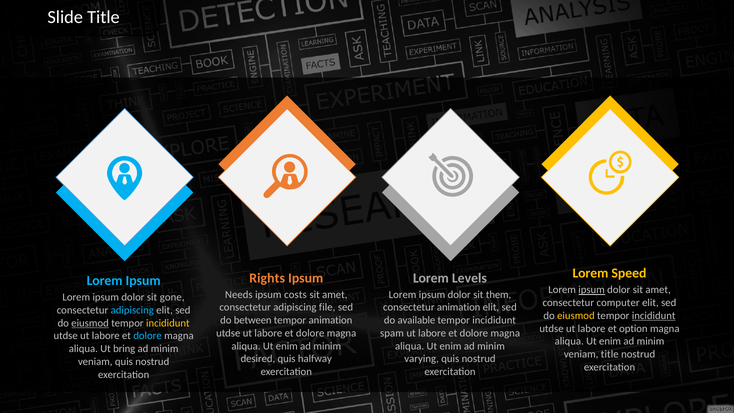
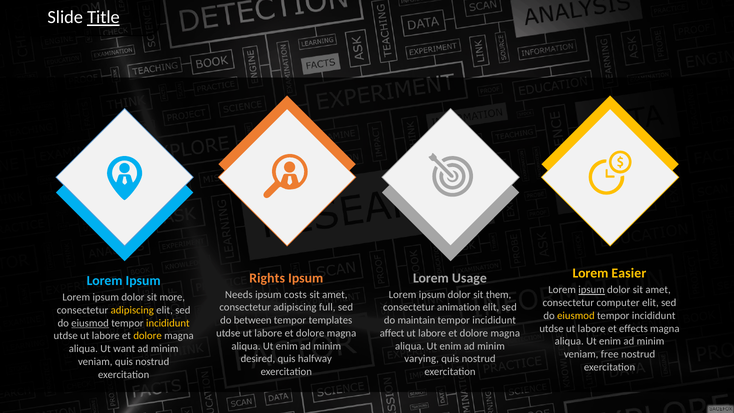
Title at (103, 17) underline: none -> present
Speed: Speed -> Easier
Levels: Levels -> Usage
gone: gone -> more
file: file -> full
adipiscing at (132, 310) colour: light blue -> yellow
incididunt at (654, 316) underline: present -> none
tempor animation: animation -> templates
available: available -> maintain
option: option -> effects
spam: spam -> affect
dolore at (148, 336) colour: light blue -> yellow
bring: bring -> want
veniam title: title -> free
